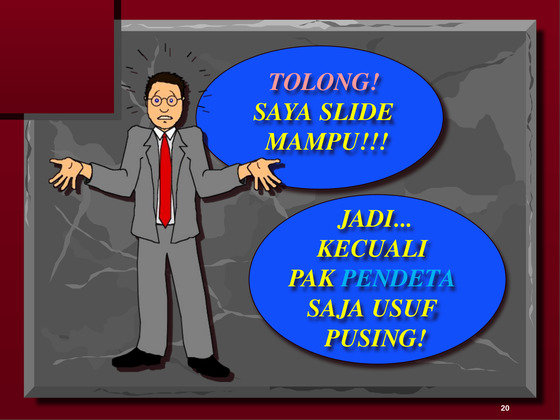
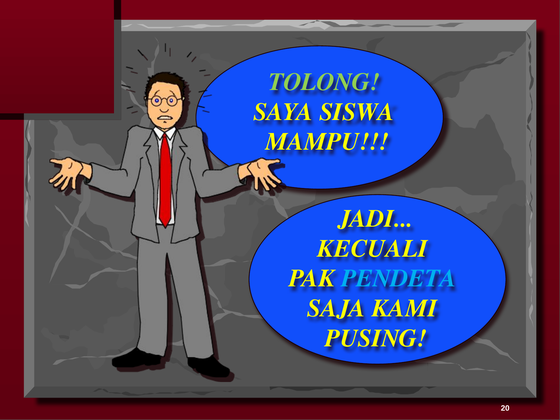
TOLONG colour: pink -> light green
SLIDE: SLIDE -> SISWA
USUF: USUF -> KAMI
